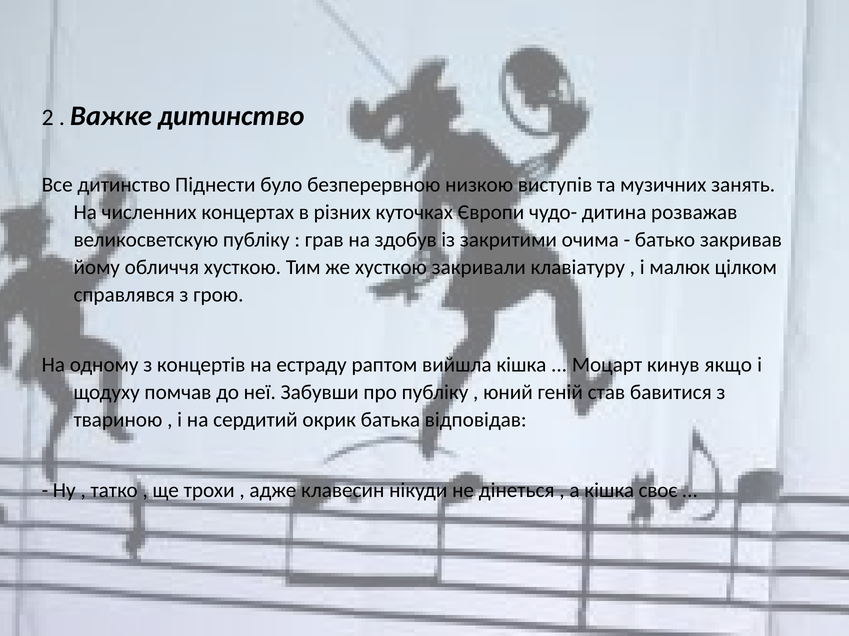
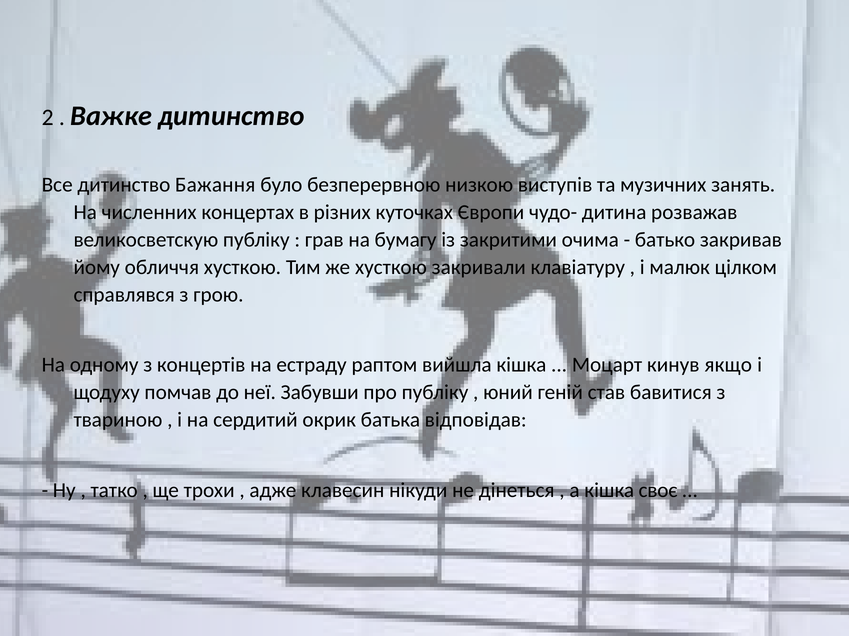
Піднести: Піднести -> Бажання
здобув: здобув -> бумагу
